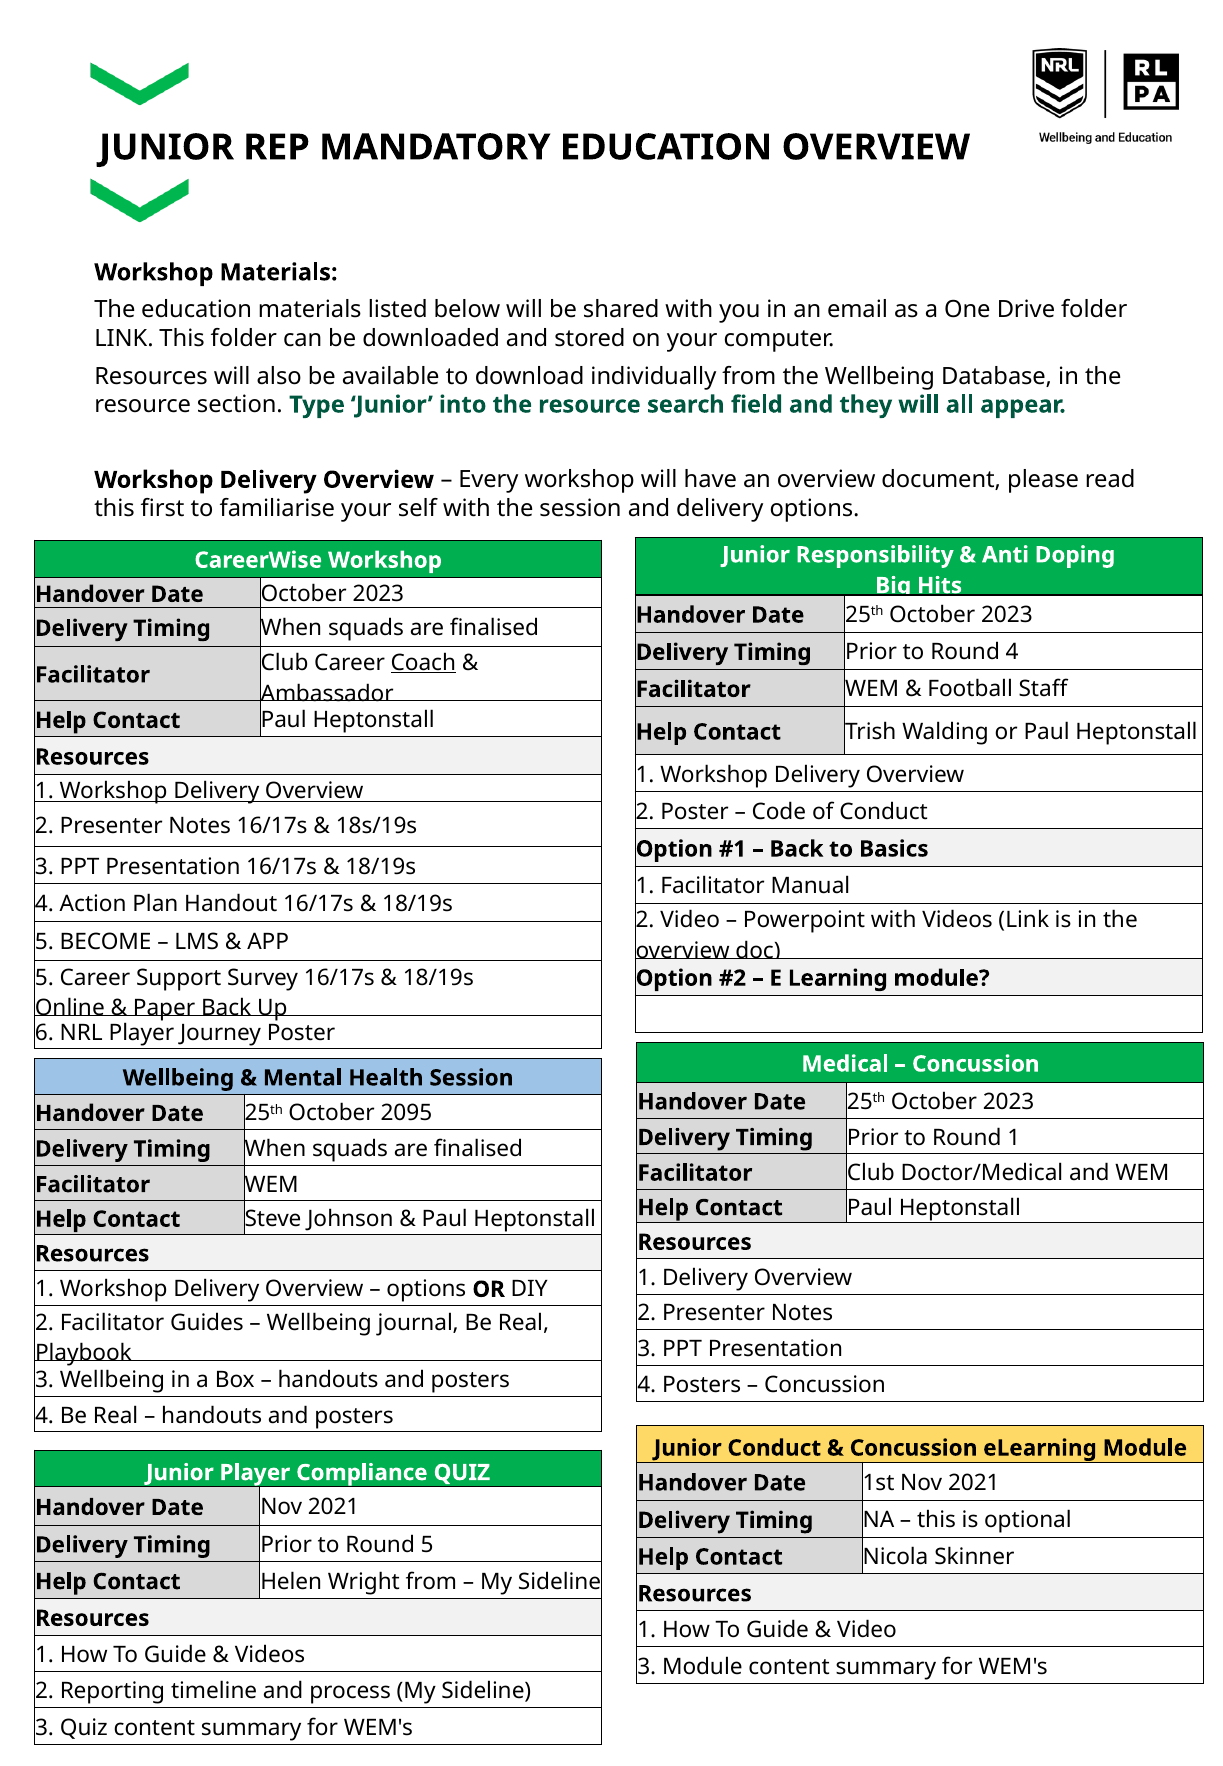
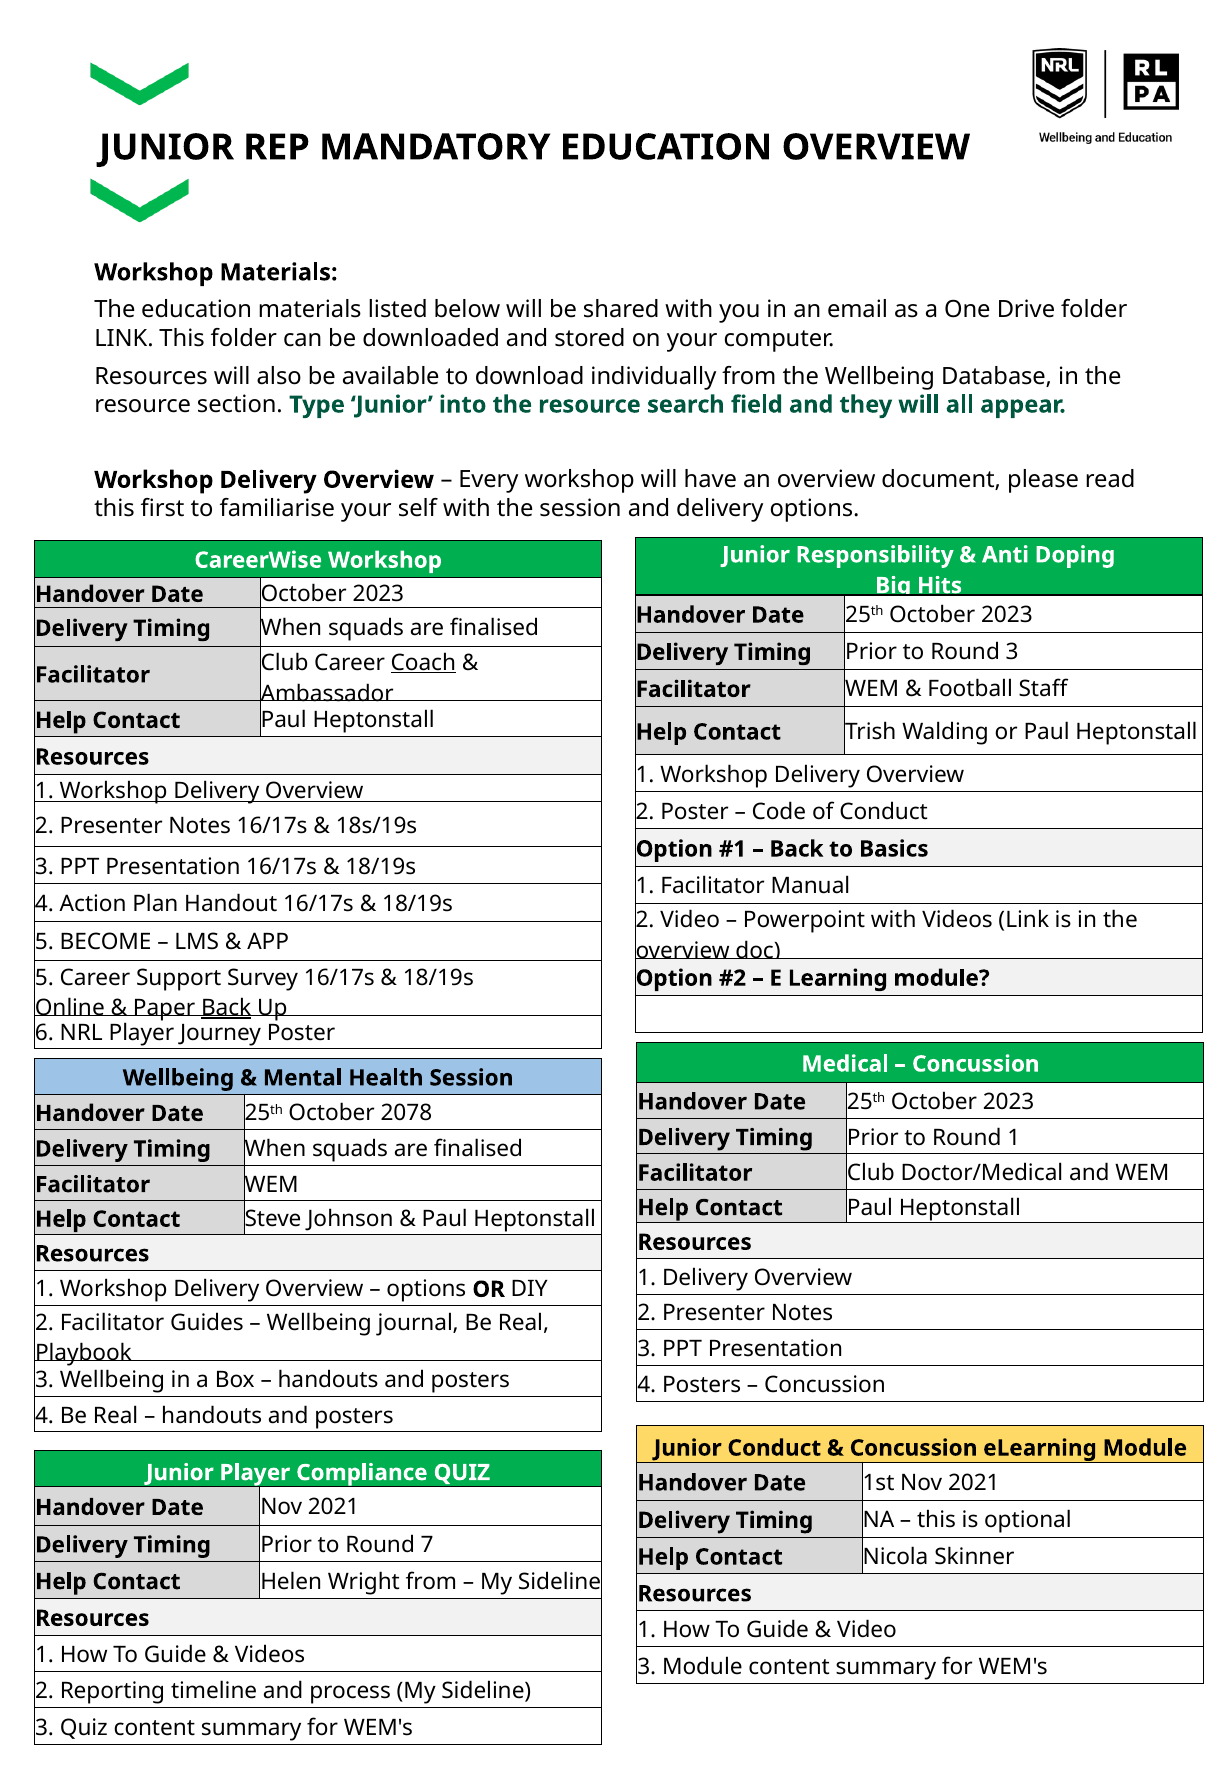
Round 4: 4 -> 3
Back at (226, 1009) underline: none -> present
2095: 2095 -> 2078
Round 5: 5 -> 7
